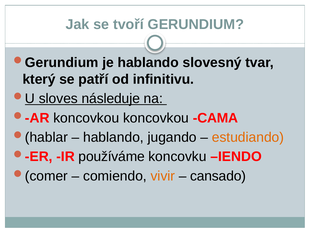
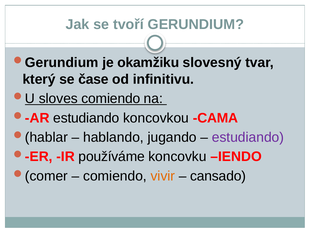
je hablando: hablando -> okamžiku
patří: patří -> čase
sloves následuje: následuje -> comiendo
koncovkou at (86, 118): koncovkou -> estudiando
estudiando at (248, 137) colour: orange -> purple
